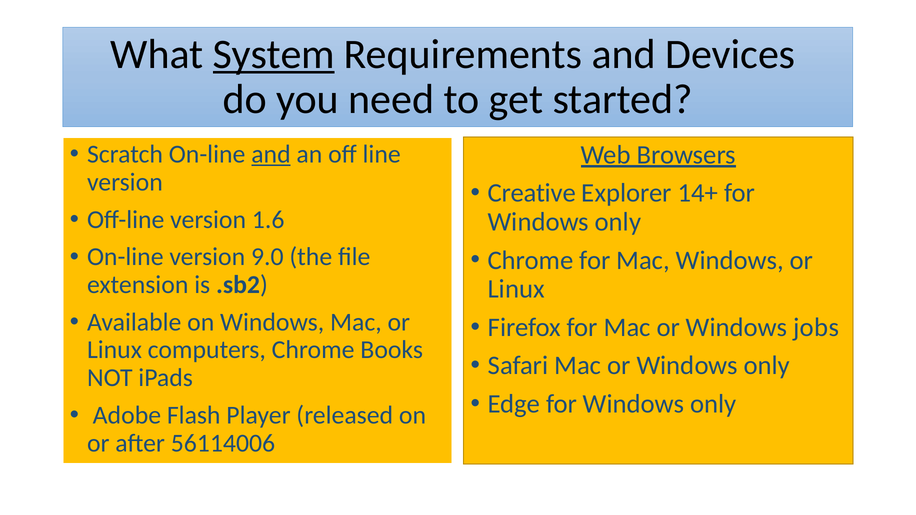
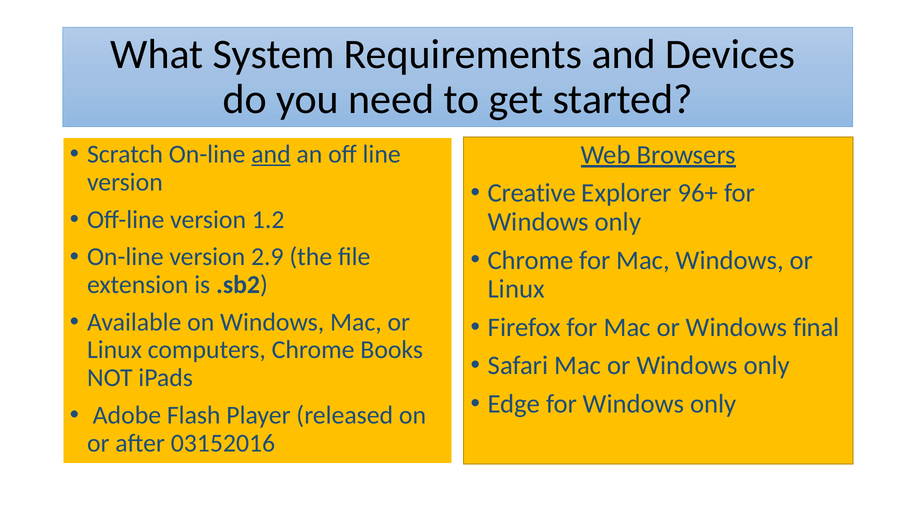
System underline: present -> none
14+: 14+ -> 96+
1.6: 1.6 -> 1.2
9.0: 9.0 -> 2.9
jobs: jobs -> final
56114006: 56114006 -> 03152016
